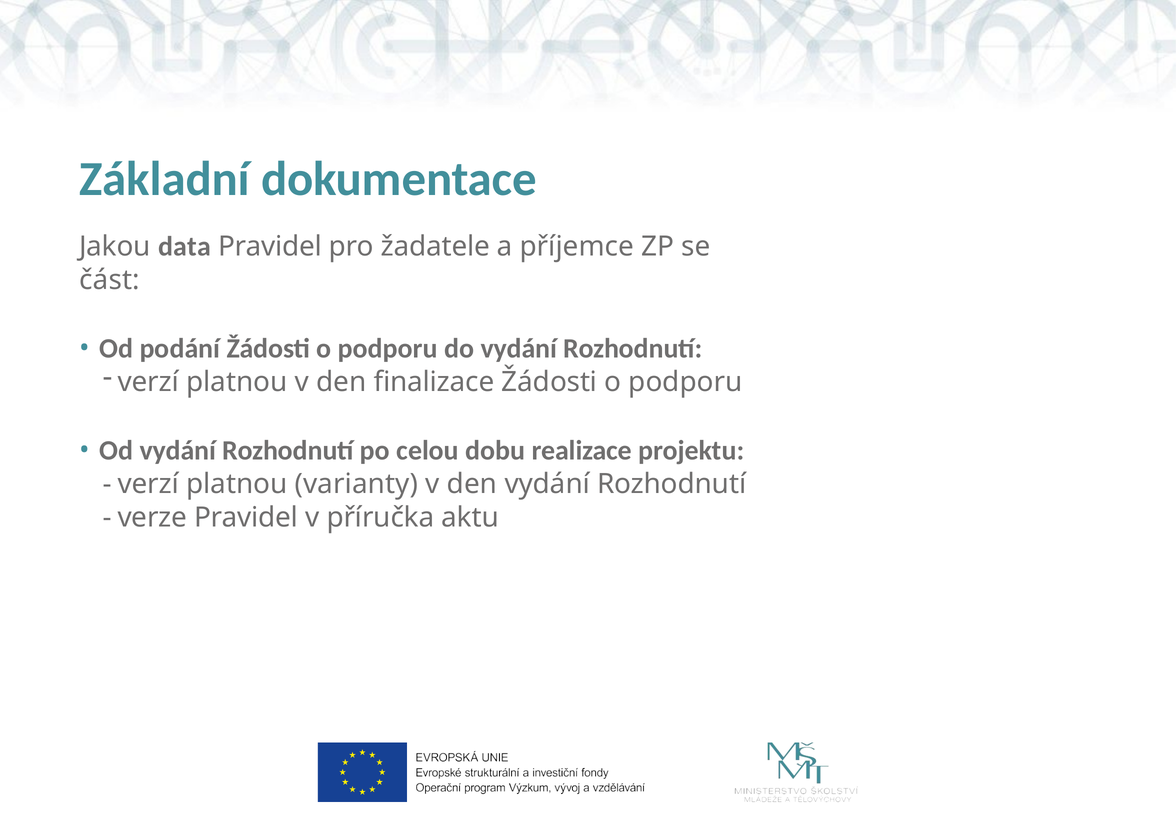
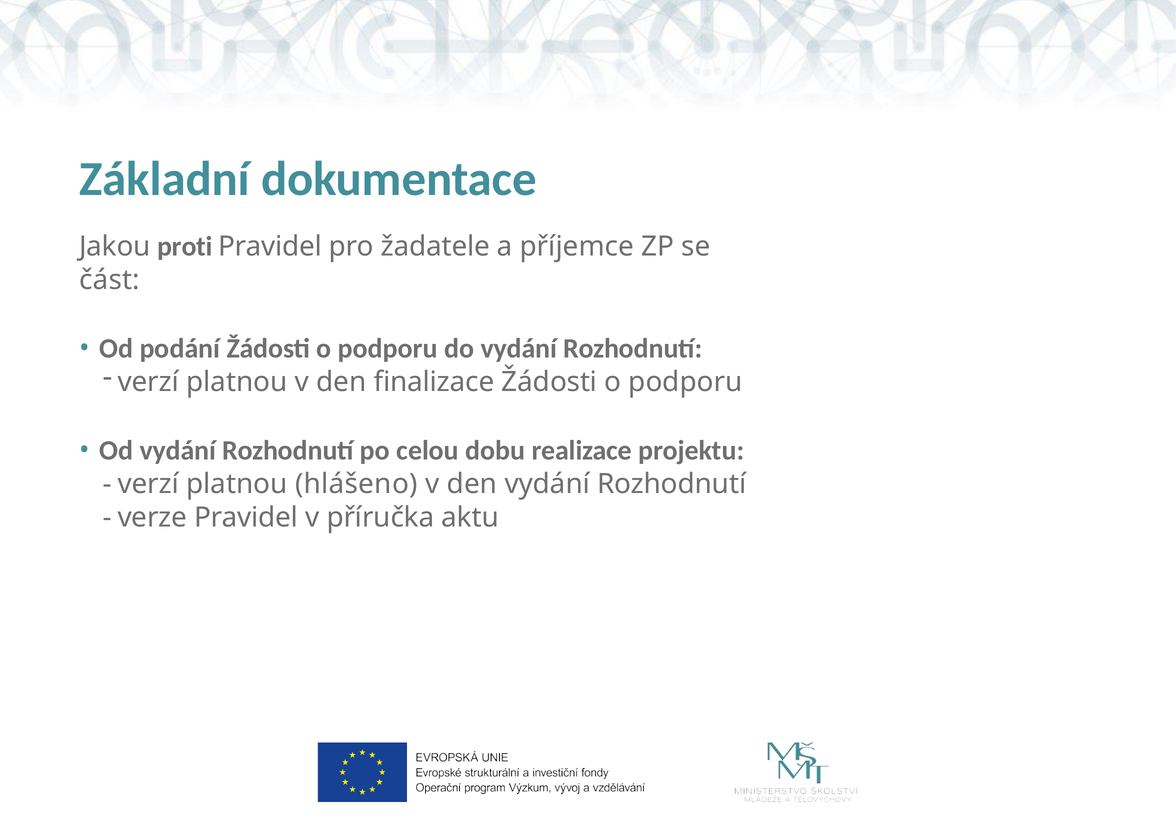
data: data -> proti
varianty: varianty -> hlášeno
